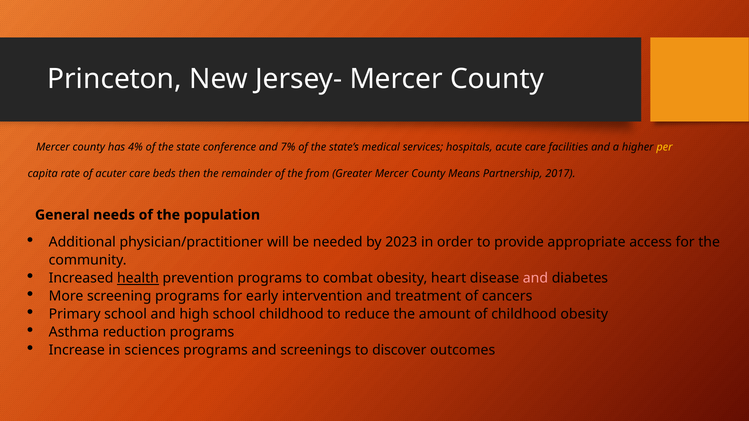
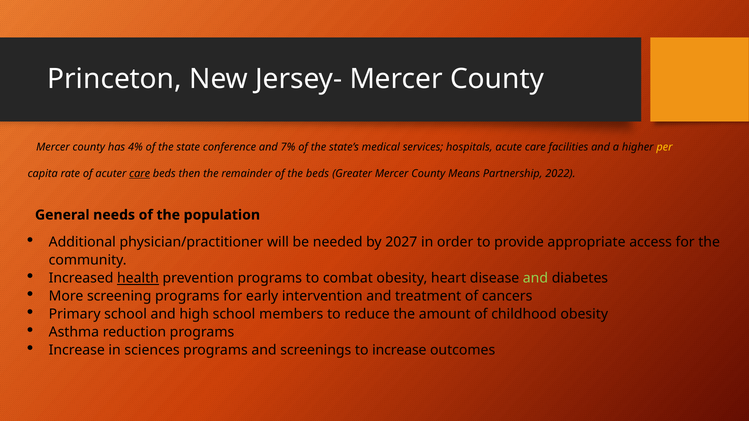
care at (140, 174) underline: none -> present
the from: from -> beds
2017: 2017 -> 2022
2023: 2023 -> 2027
and at (535, 279) colour: pink -> light green
school childhood: childhood -> members
to discover: discover -> increase
